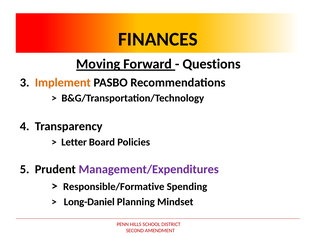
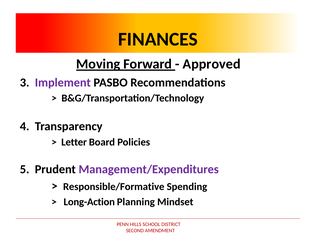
Questions: Questions -> Approved
Implement colour: orange -> purple
Long-Daniel: Long-Daniel -> Long-Action
